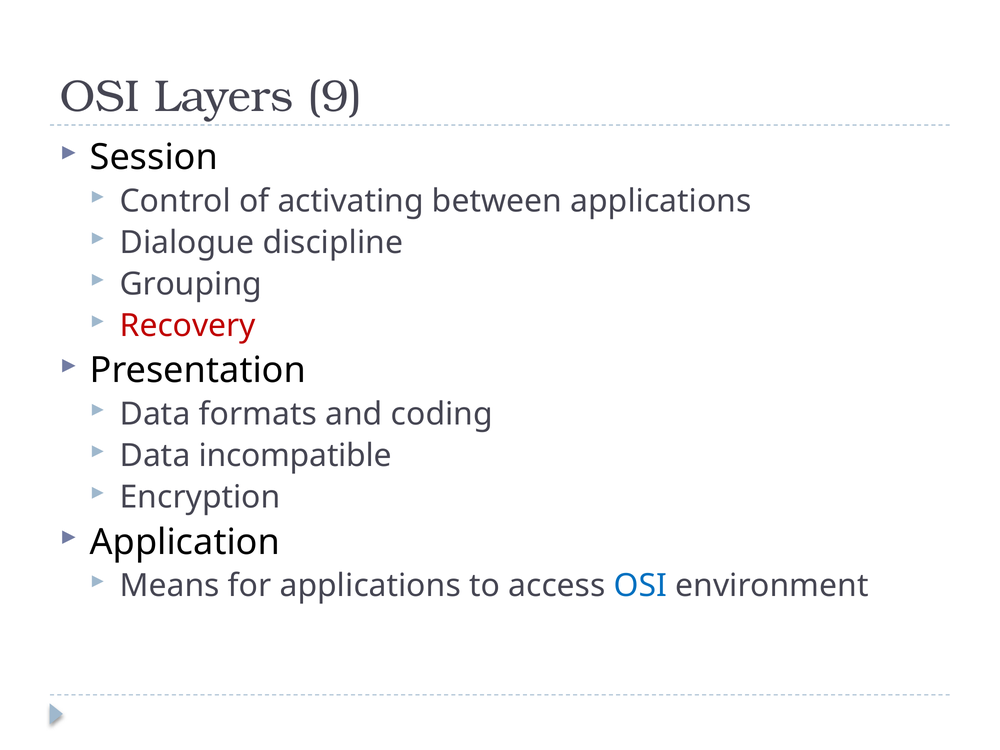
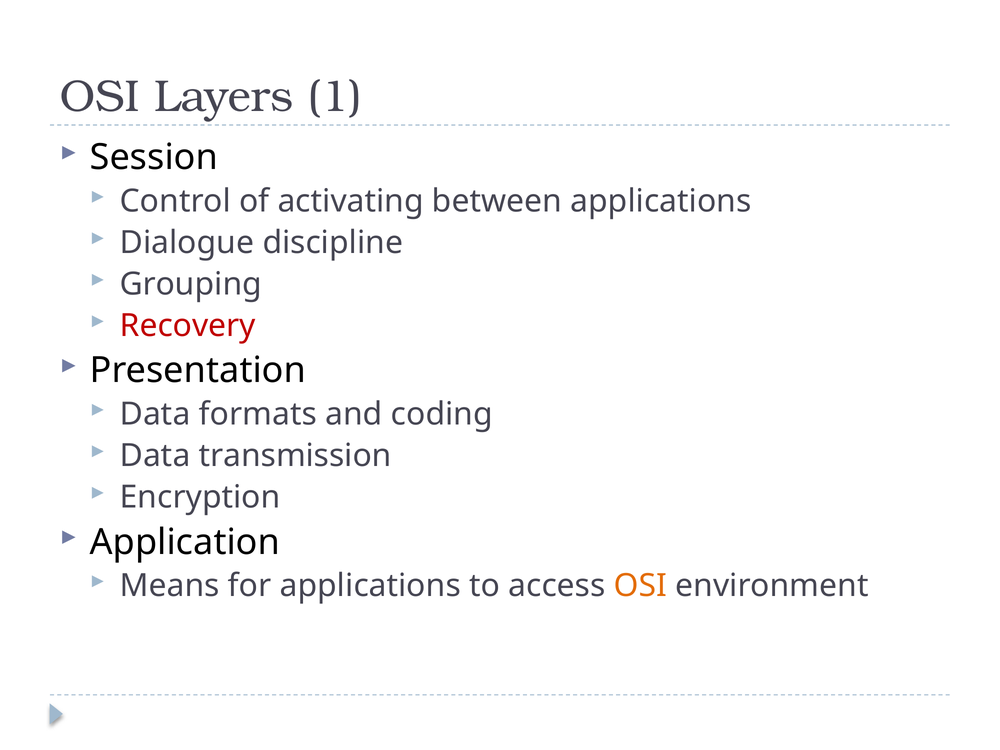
9: 9 -> 1
incompatible: incompatible -> transmission
OSI at (641, 586) colour: blue -> orange
